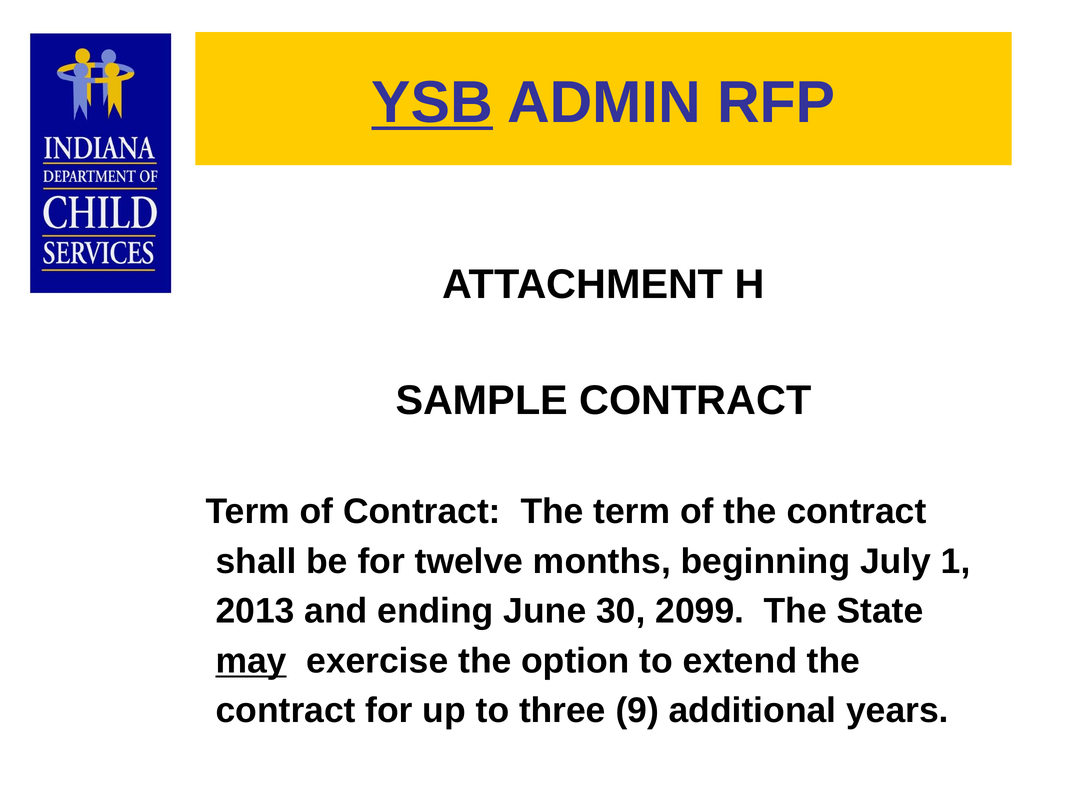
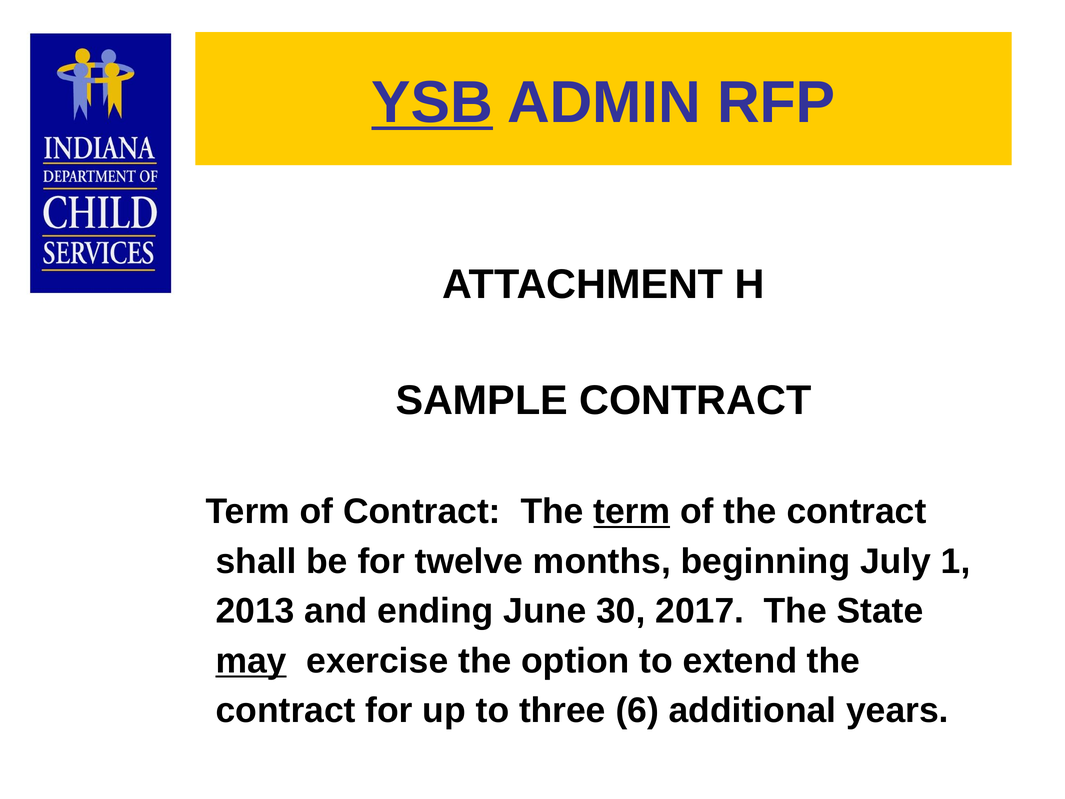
term at (632, 512) underline: none -> present
2099: 2099 -> 2017
9: 9 -> 6
